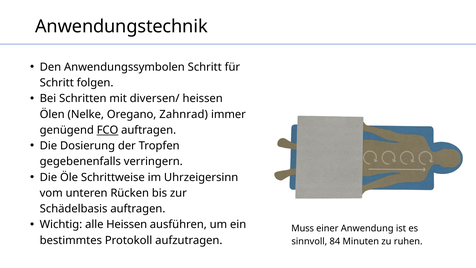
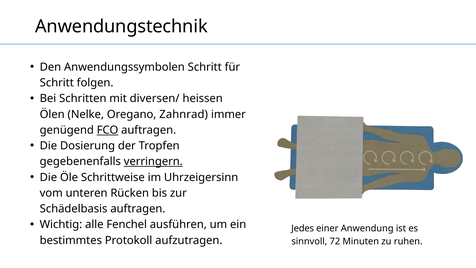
verringern underline: none -> present
alle Heissen: Heissen -> Fenchel
Muss: Muss -> Jedes
84: 84 -> 72
